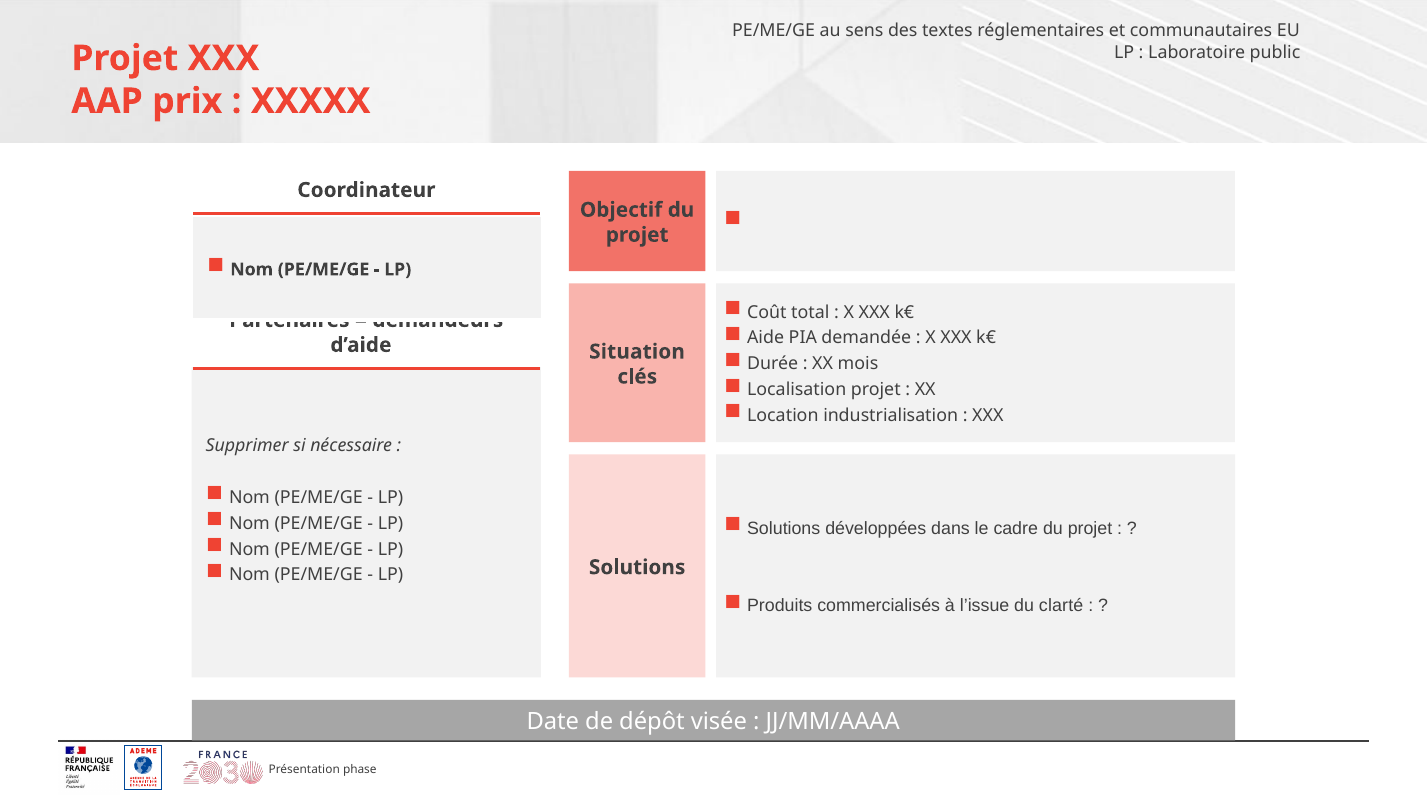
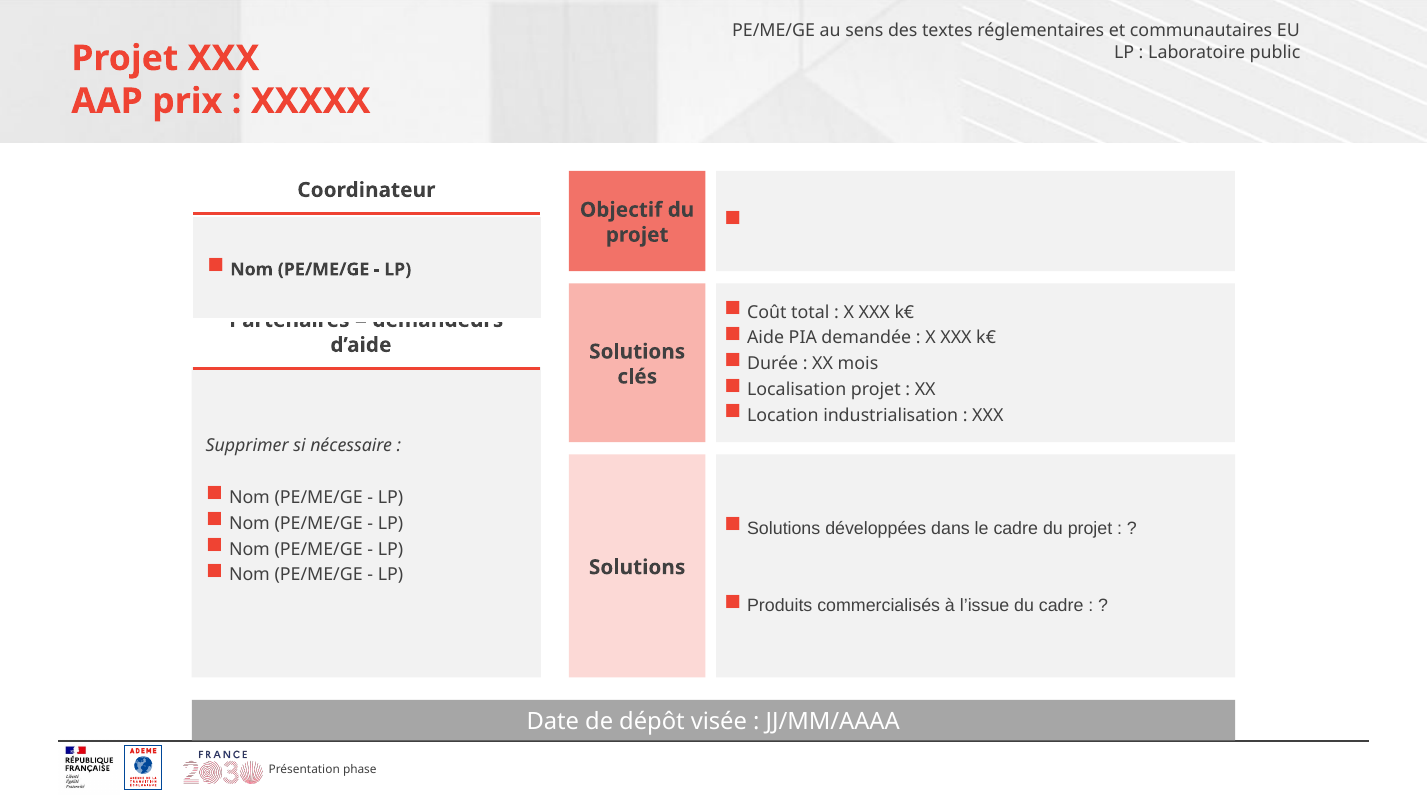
Situation at (637, 352): Situation -> Solutions
du clarté: clarté -> cadre
